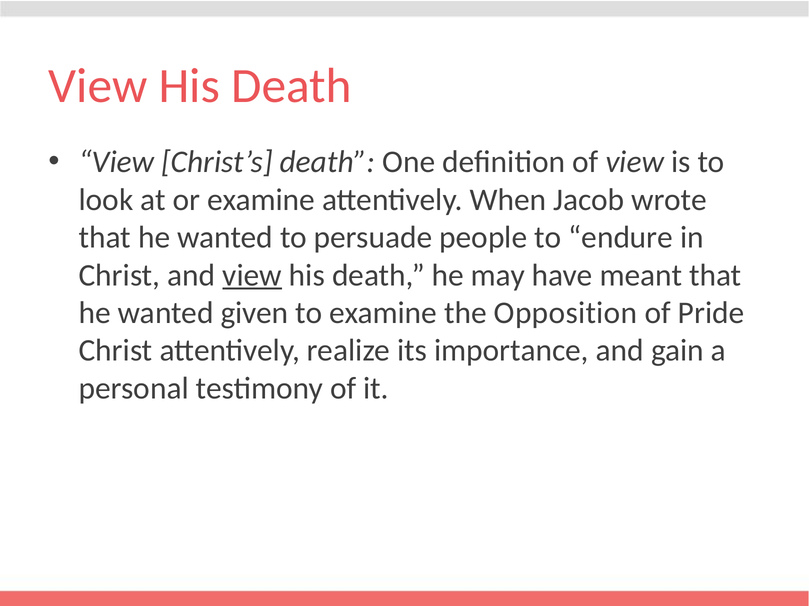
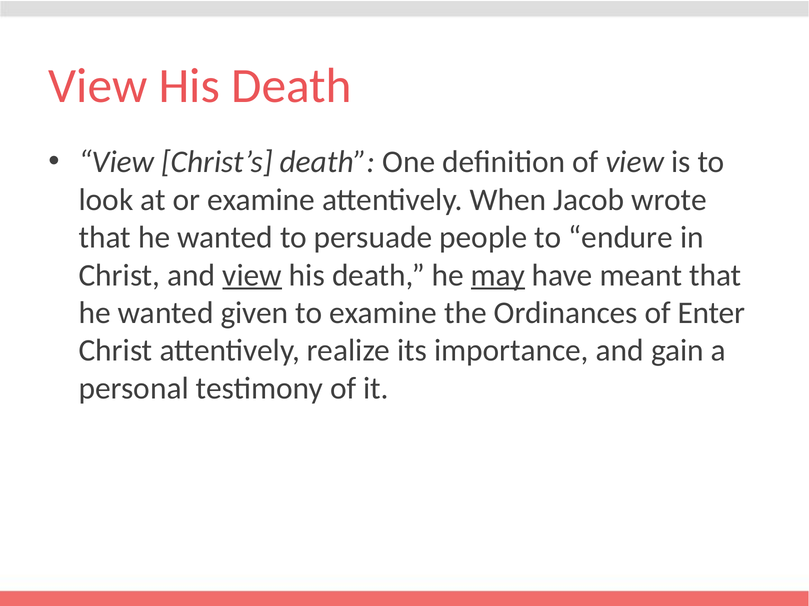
may underline: none -> present
Opposition: Opposition -> Ordinances
Pride: Pride -> Enter
